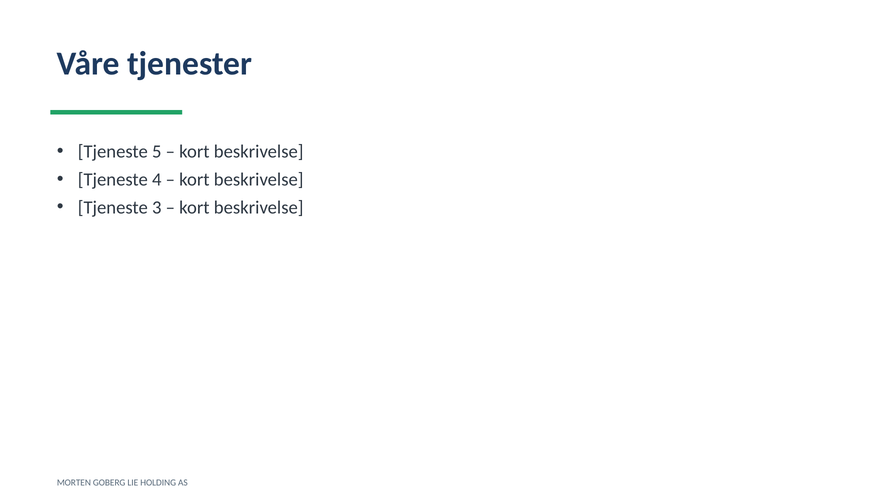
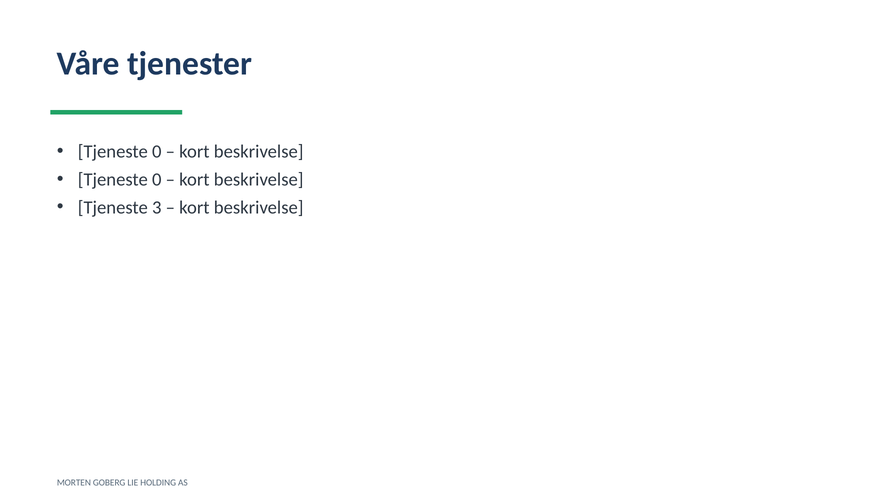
5 at (157, 151): 5 -> 0
4 at (157, 179): 4 -> 0
